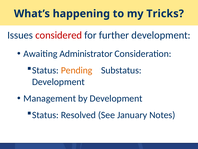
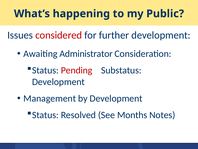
Tricks: Tricks -> Public
Pending colour: orange -> red
January: January -> Months
